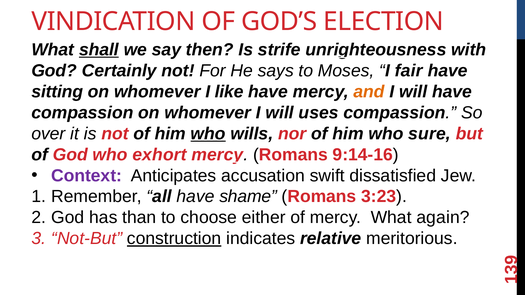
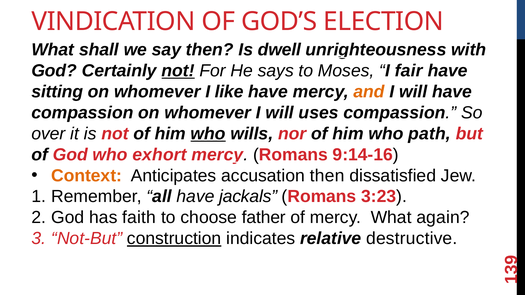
shall underline: present -> none
strife: strife -> dwell
not at (178, 71) underline: none -> present
sure: sure -> path
Context colour: purple -> orange
accusation swift: swift -> then
shame: shame -> jackals
than: than -> faith
either: either -> father
meritorious: meritorious -> destructive
